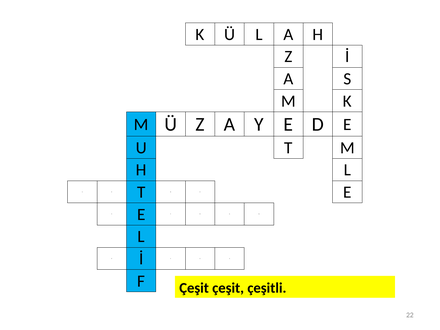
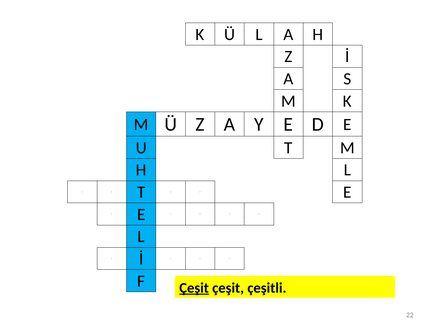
Çeşit at (194, 288) underline: none -> present
